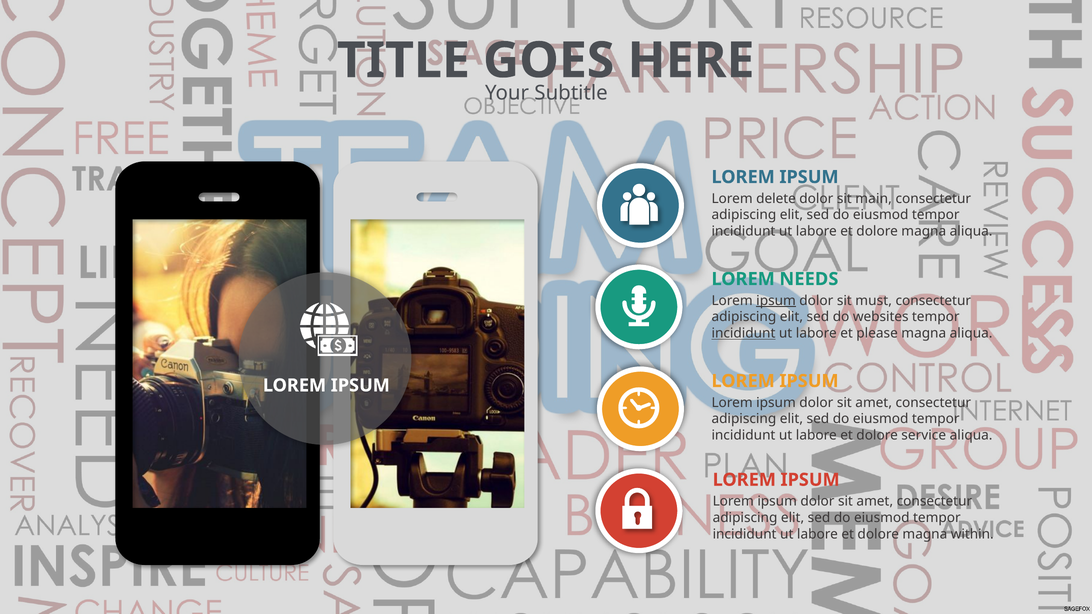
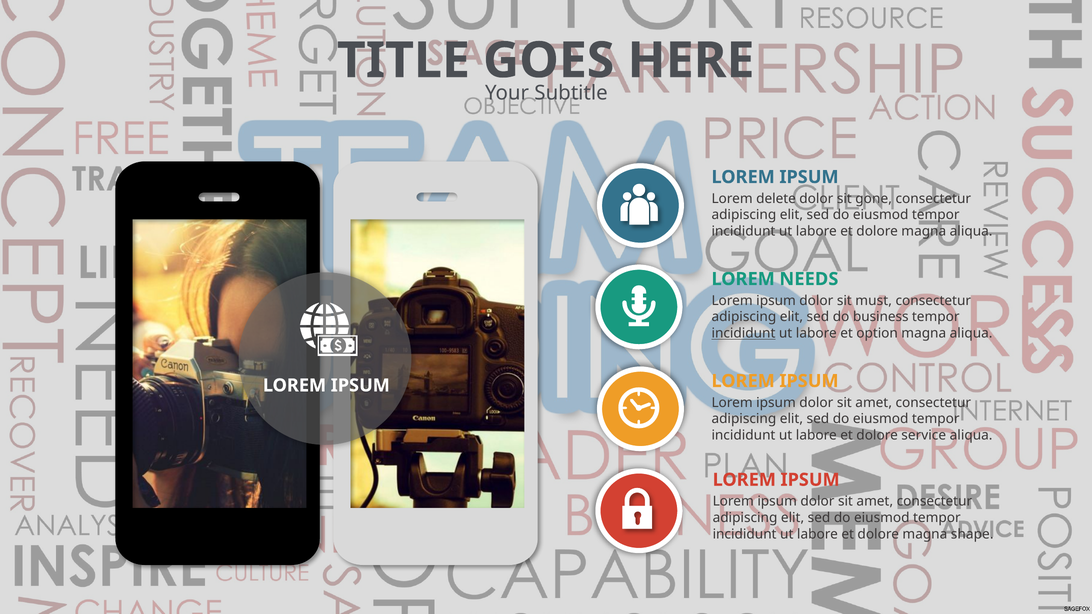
main: main -> gone
ipsum at (776, 301) underline: present -> none
websites: websites -> business
please: please -> option
within: within -> shape
